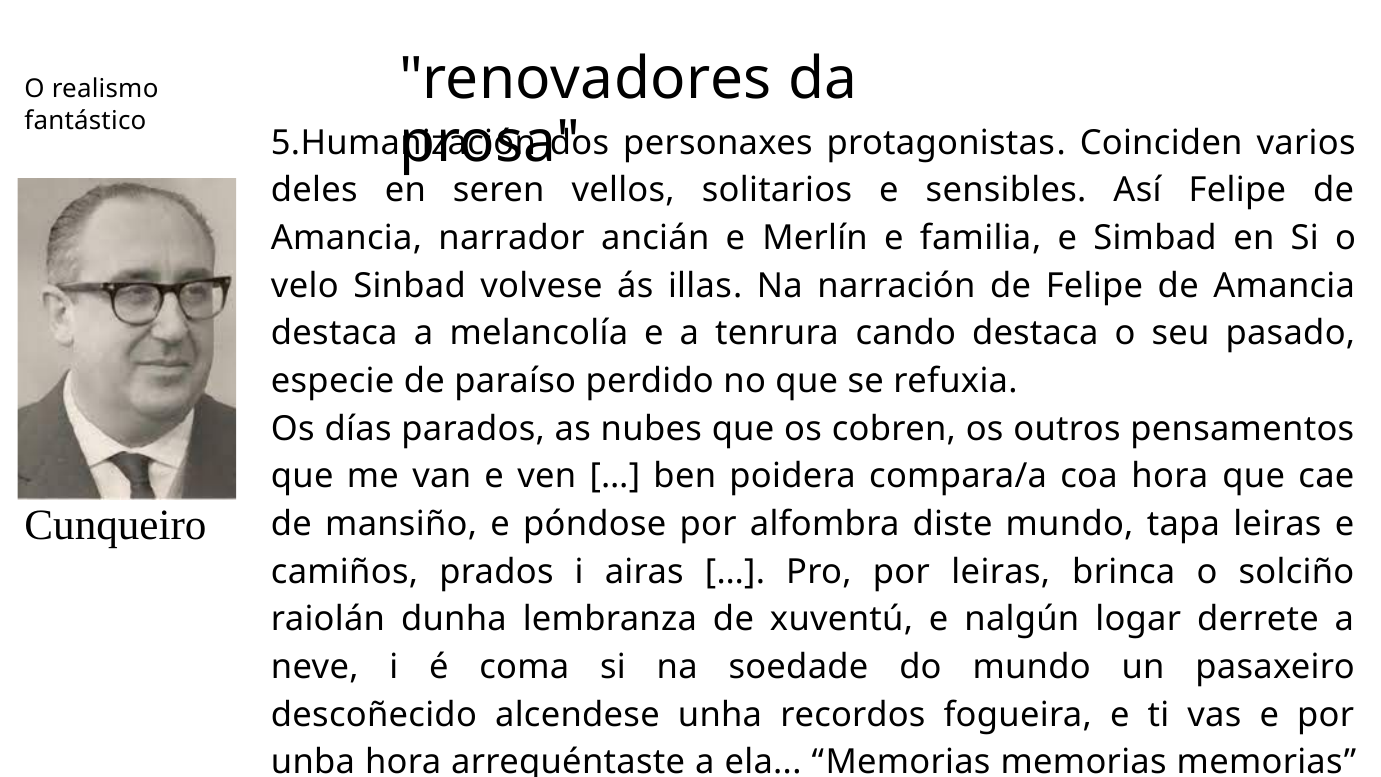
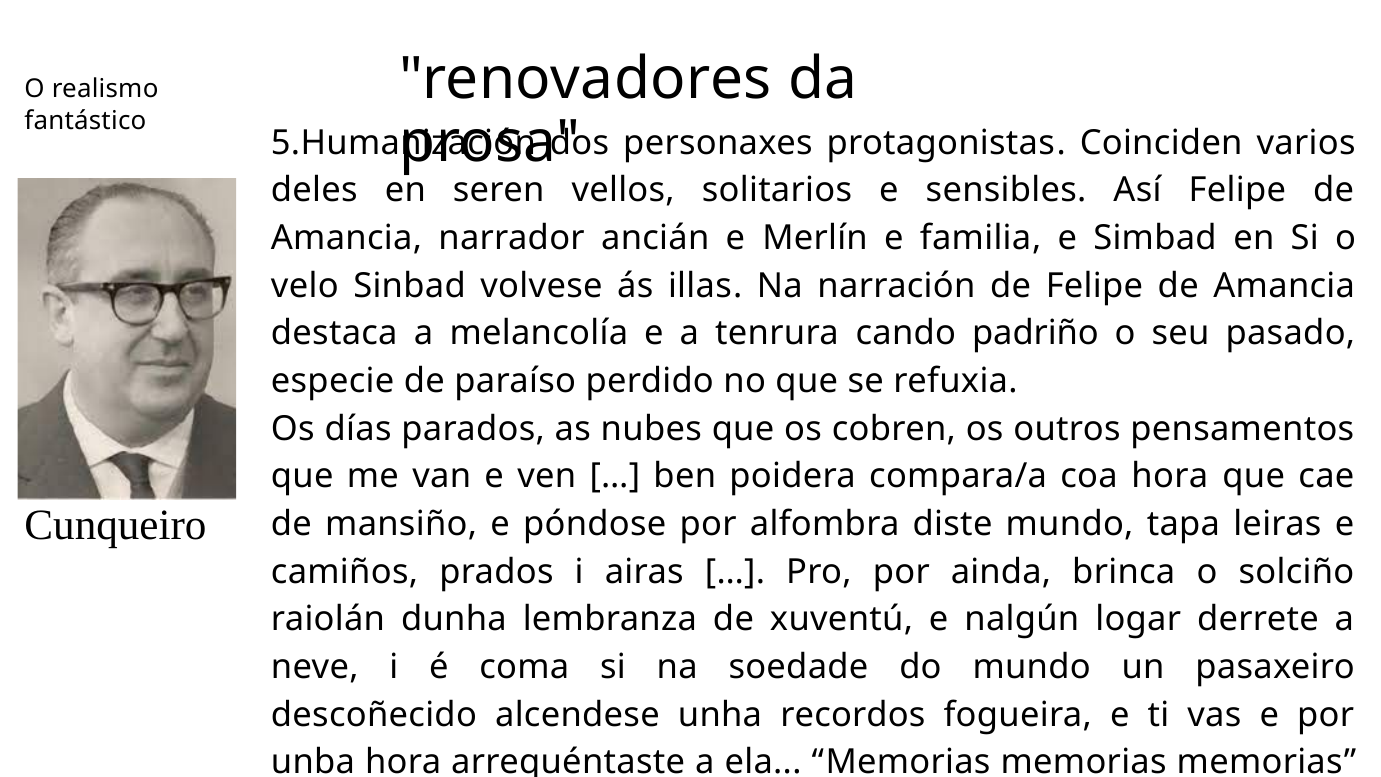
cando destaca: destaca -> padriño
por leiras: leiras -> ainda
